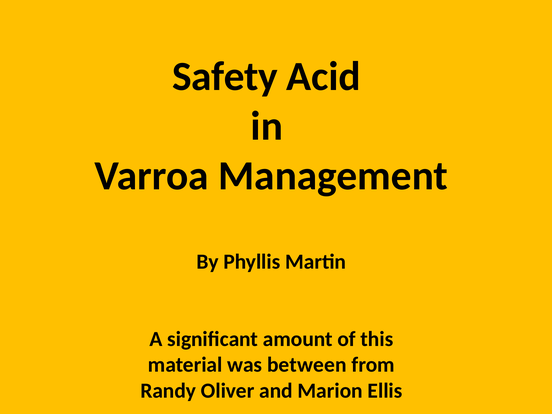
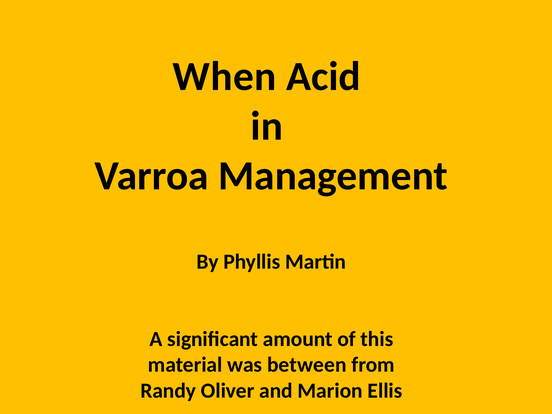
Safety: Safety -> When
